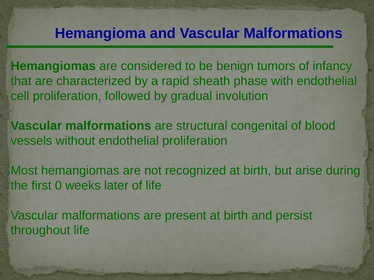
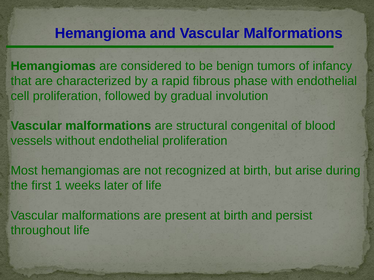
sheath: sheath -> fibrous
0: 0 -> 1
